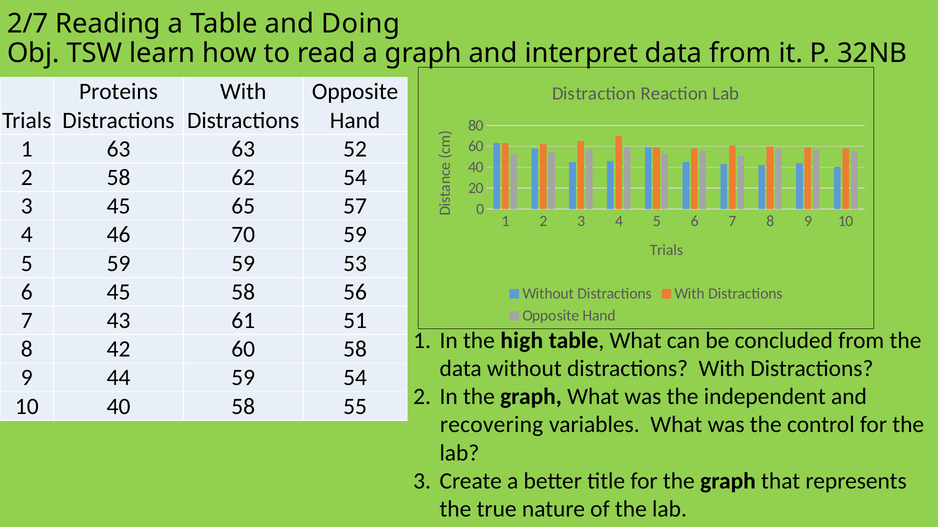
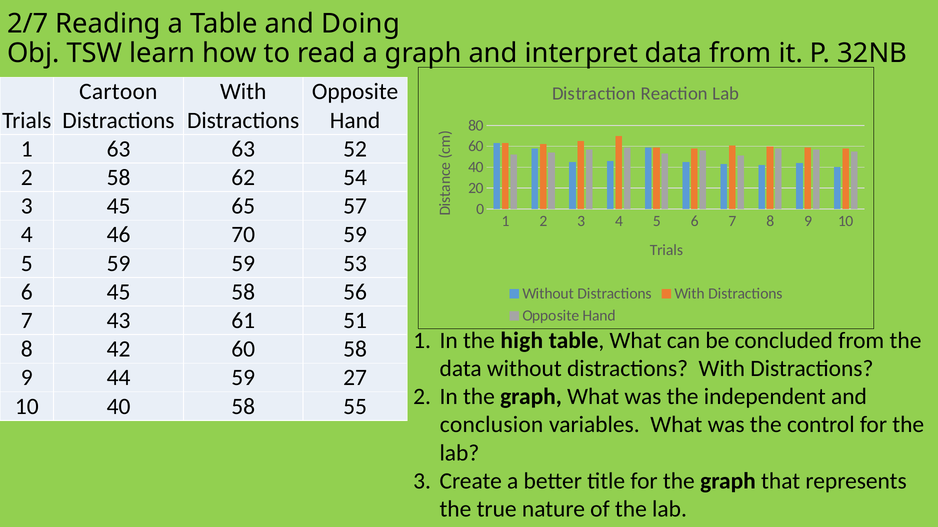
Proteins: Proteins -> Cartoon
59 54: 54 -> 27
recovering: recovering -> conclusion
